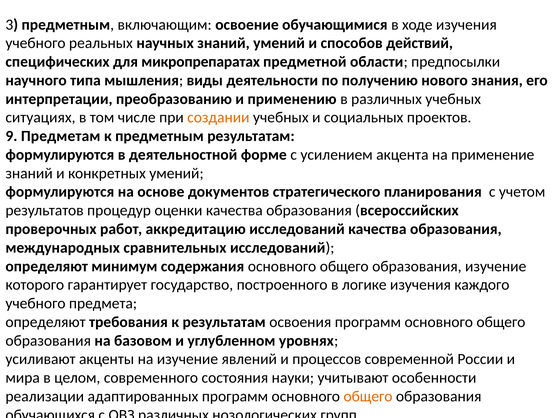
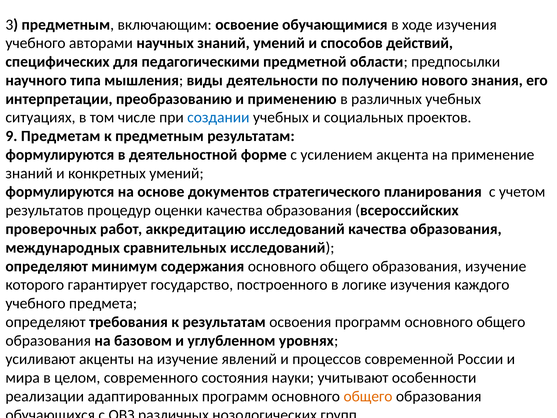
реальных: реальных -> авторами
микропрепаратах: микропрепаратах -> педагогическими
создании colour: orange -> blue
